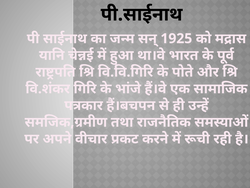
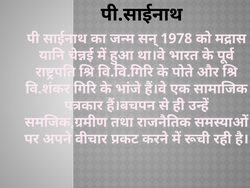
1925: 1925 -> 1978
